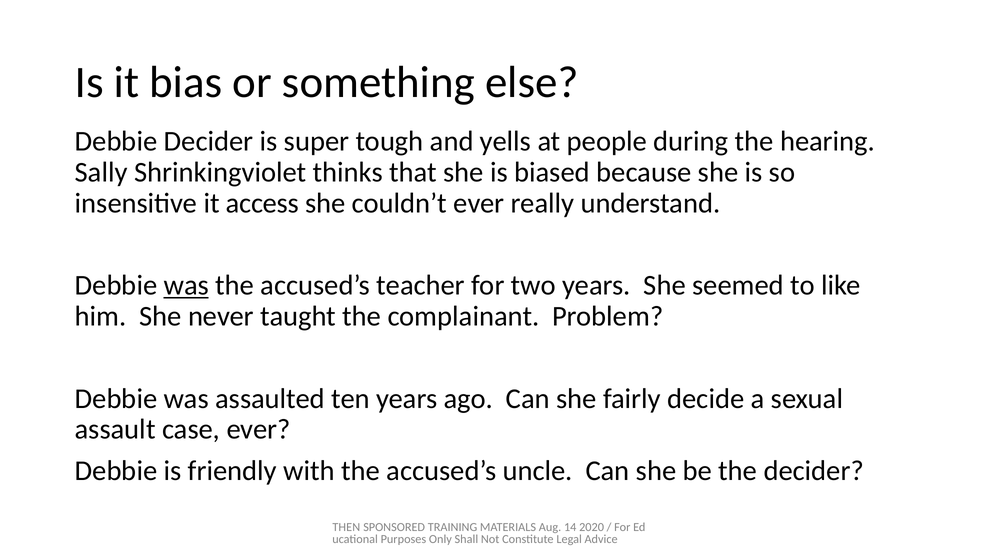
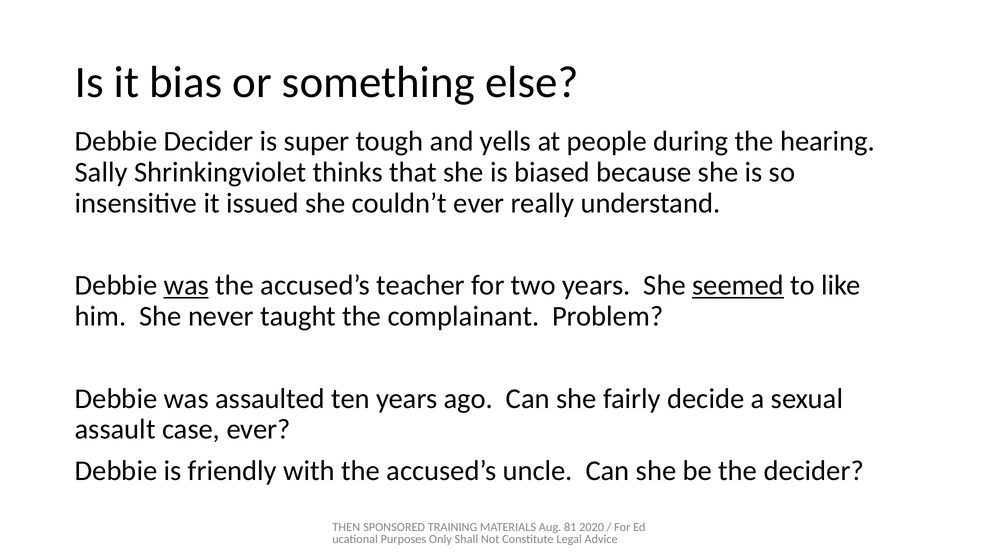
access: access -> issued
seemed underline: none -> present
14: 14 -> 81
